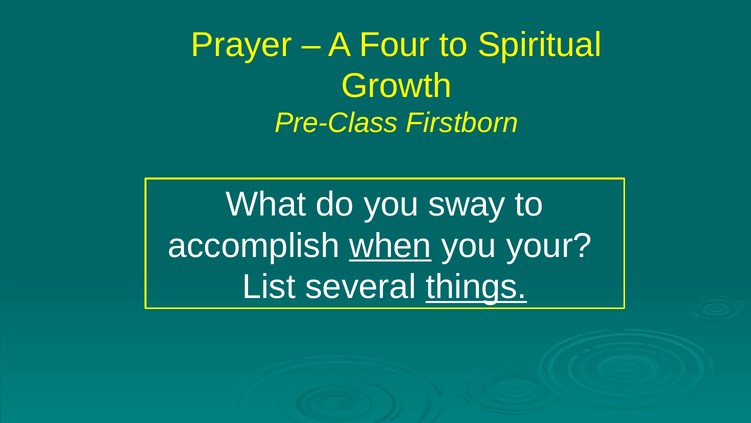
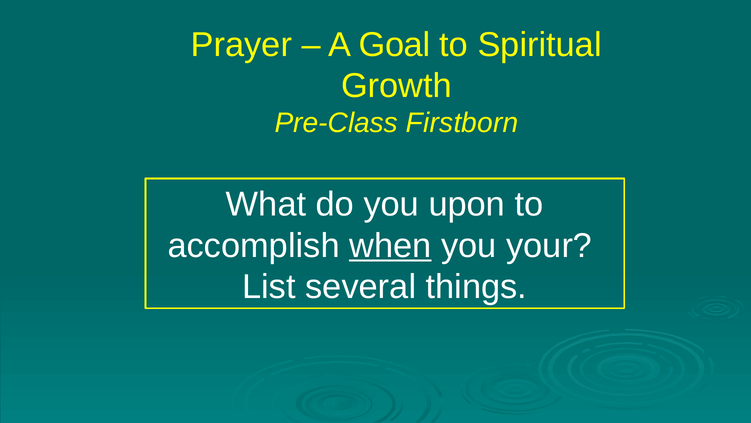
Four: Four -> Goal
sway: sway -> upon
things underline: present -> none
